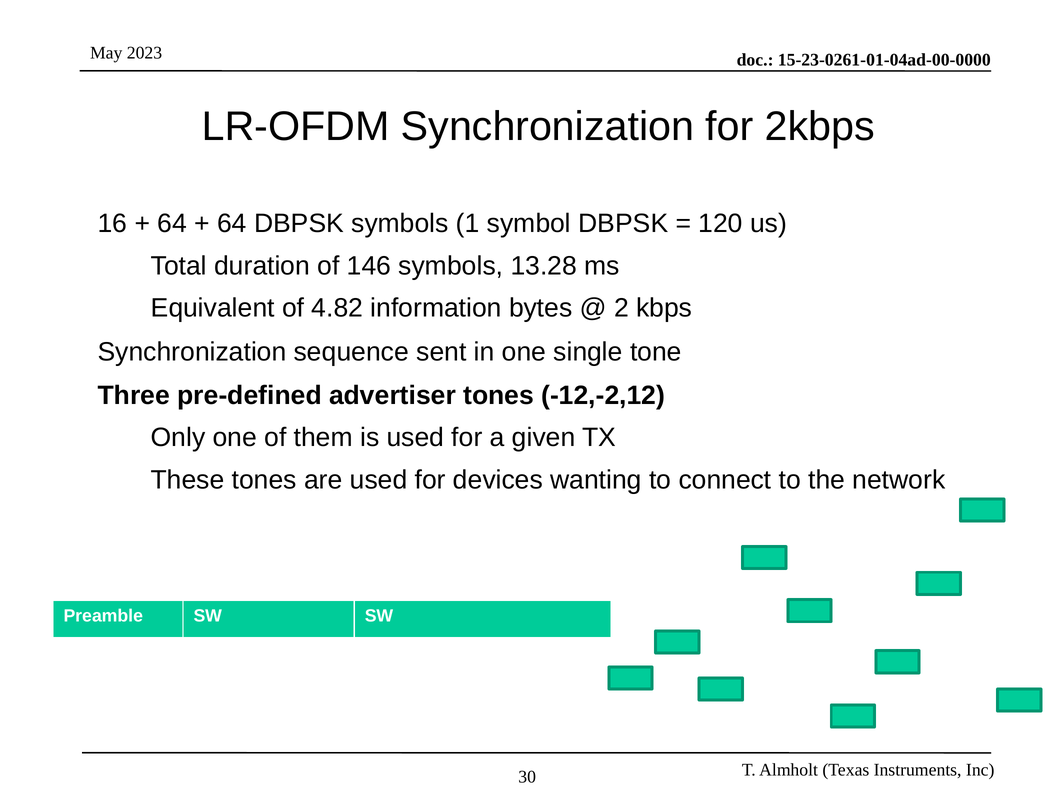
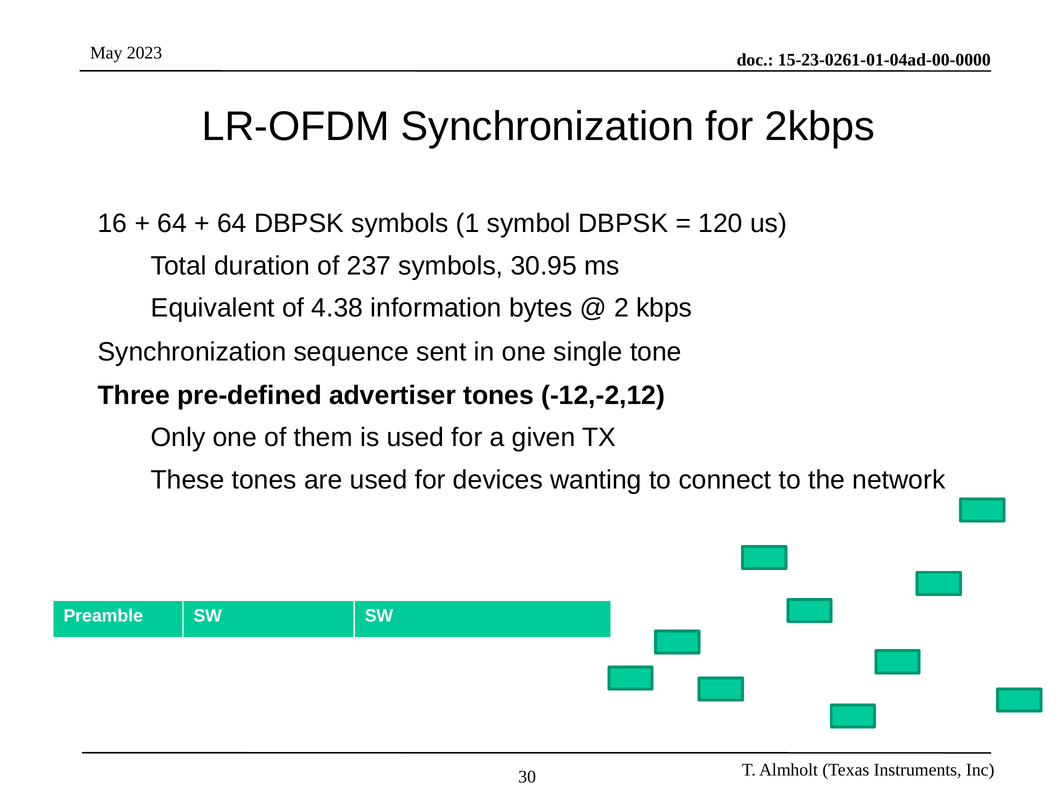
146: 146 -> 237
13.28: 13.28 -> 30.95
4.82: 4.82 -> 4.38
